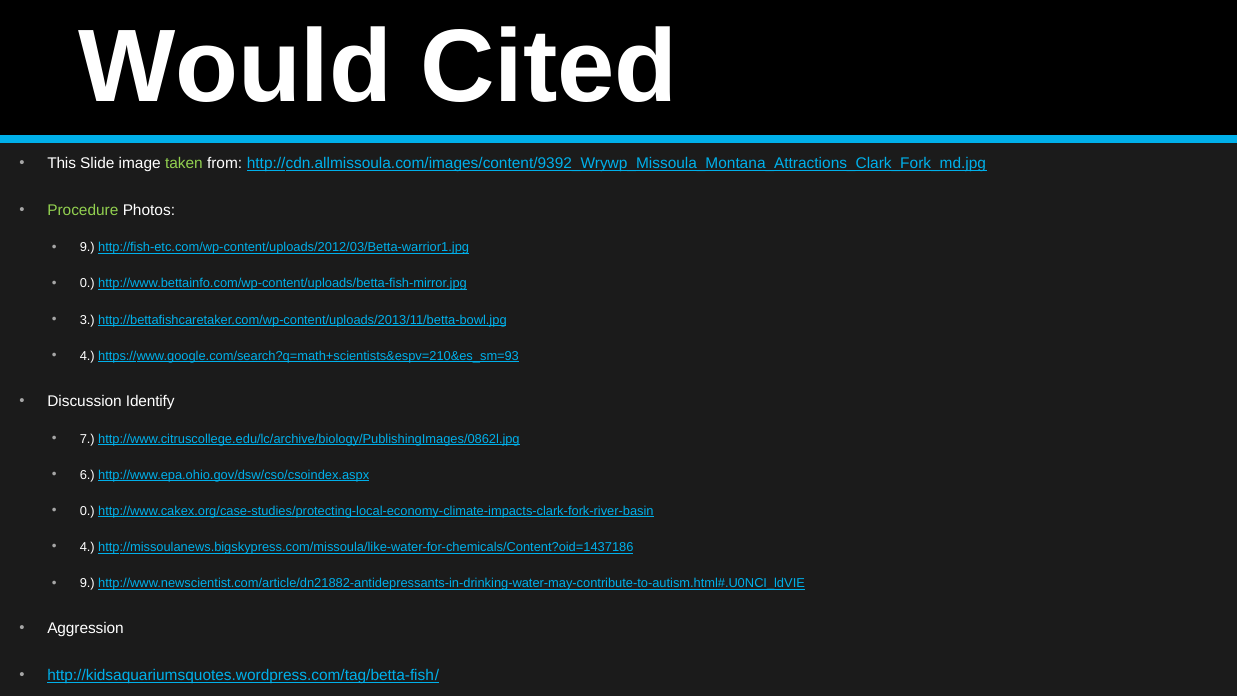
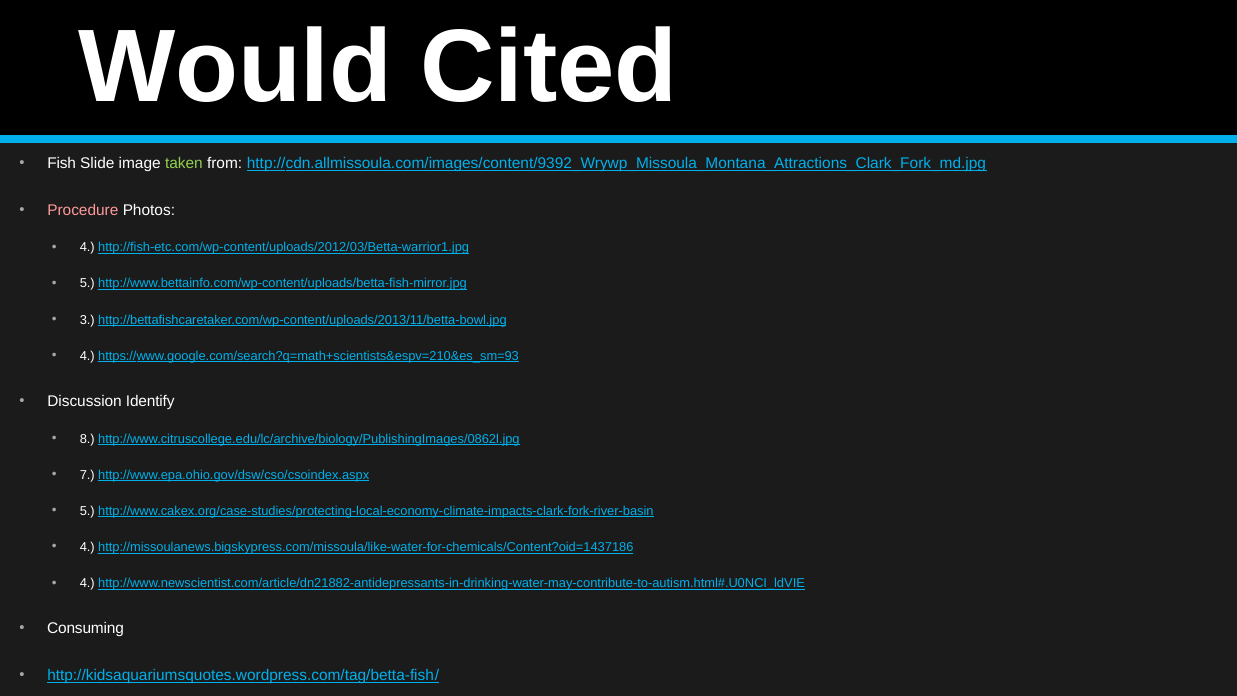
This: This -> Fish
Procedure colour: light green -> pink
9 at (87, 248): 9 -> 4
0 at (87, 284): 0 -> 5
7: 7 -> 8
6: 6 -> 7
0 at (87, 511): 0 -> 5
9 at (87, 583): 9 -> 4
Aggression: Aggression -> Consuming
